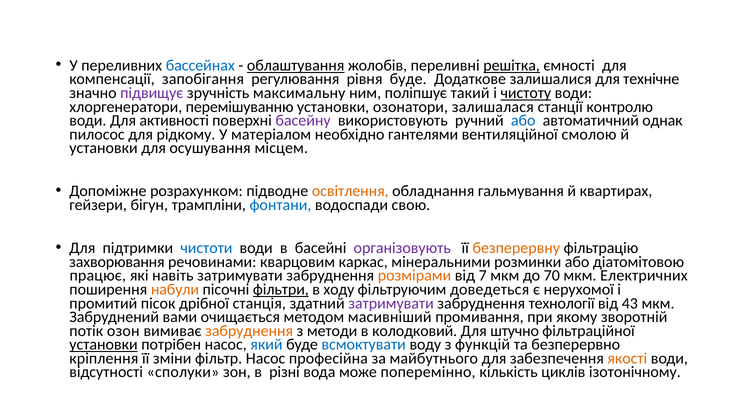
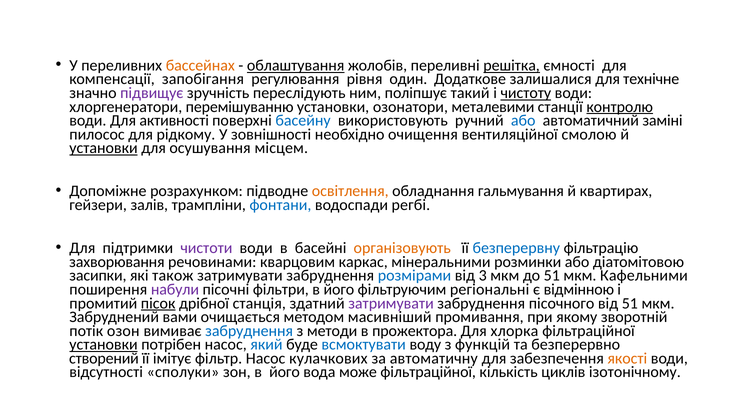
бассейнах colour: blue -> orange
рівня буде: буде -> один
максимальну: максимальну -> переслідують
залишалася: залишалася -> металевими
контролю underline: none -> present
басейну colour: purple -> blue
однак: однак -> заміні
матеріалом: матеріалом -> зовнішності
гантелями: гантелями -> очищення
установки at (103, 148) underline: none -> present
бігун: бігун -> залів
свою: свою -> регбі
чистоти colour: blue -> purple
організовують colour: purple -> orange
безперервну colour: orange -> blue
працює: працює -> засипки
навіть: навіть -> також
розмірами colour: orange -> blue
7: 7 -> 3
до 70: 70 -> 51
Електричних: Електричних -> Кафельними
набули colour: orange -> purple
фільтри underline: present -> none
ходу at (339, 290): ходу -> його
доведеться: доведеться -> регіональні
нерухомої: нерухомої -> відмінною
пісок underline: none -> present
технології: технології -> пісочного
від 43: 43 -> 51
забруднення at (249, 331) colour: orange -> blue
колодковий: колодковий -> прожектора
штучно: штучно -> хлорка
кріплення: кріплення -> створений
зміни: зміни -> імітує
професійна: професійна -> кулачкових
майбутнього: майбутнього -> автоматичну
зон в різні: різні -> його
може поперемінно: поперемінно -> фільтраційної
